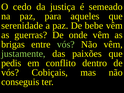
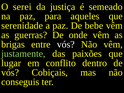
cedo: cedo -> serei
vós at (66, 44) colour: light green -> white
pedis: pedis -> lugar
